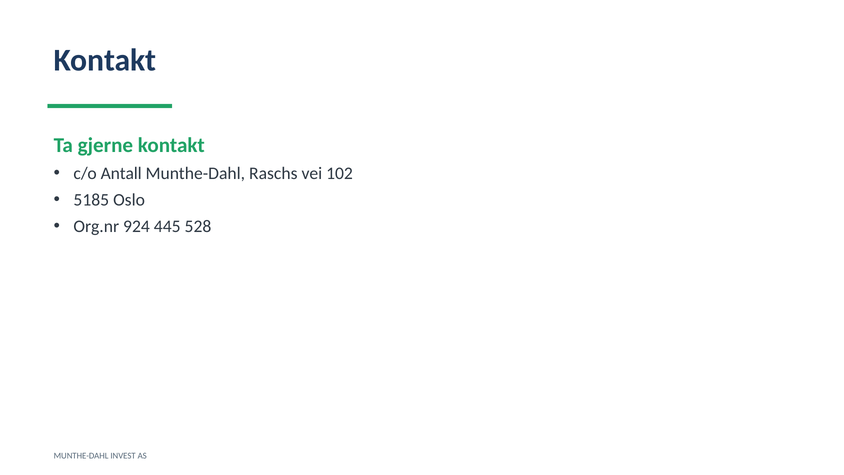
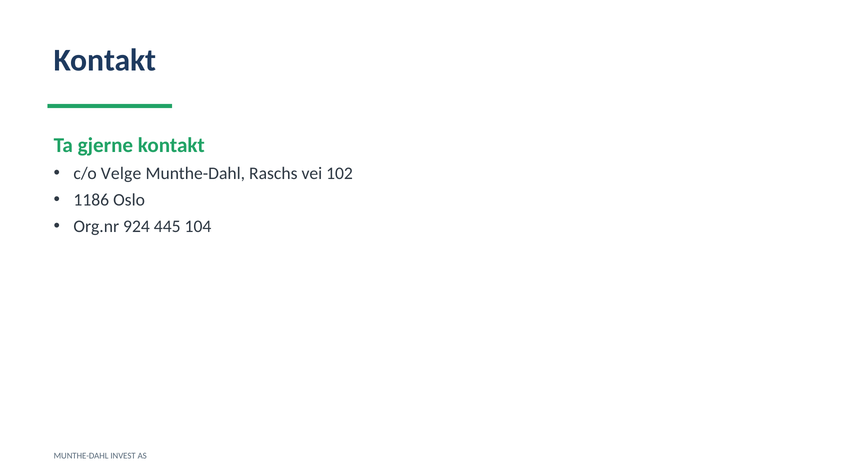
Antall: Antall -> Velge
5185: 5185 -> 1186
528: 528 -> 104
